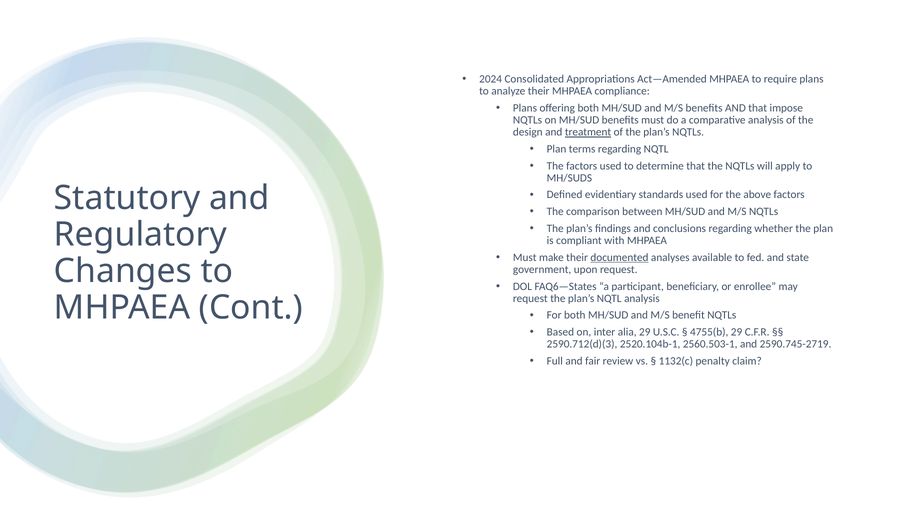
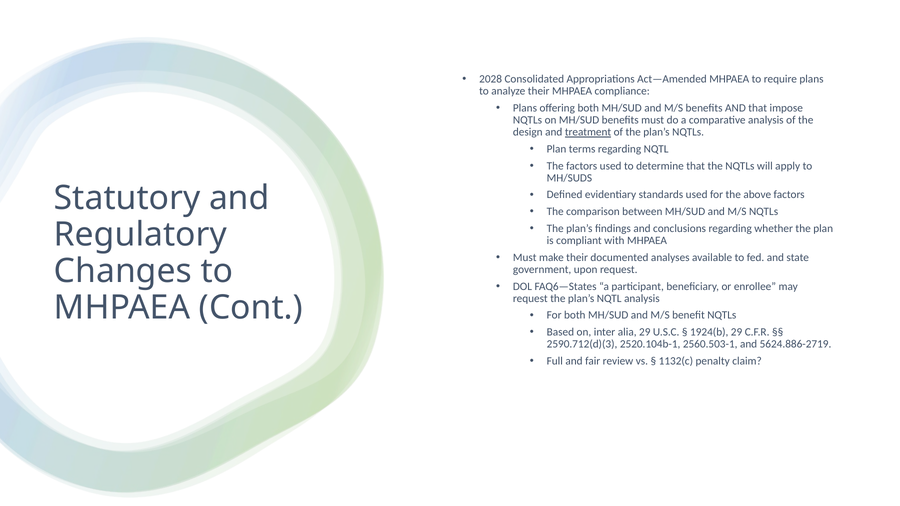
2024: 2024 -> 2028
documented underline: present -> none
4755(b: 4755(b -> 1924(b
2590.745-2719: 2590.745-2719 -> 5624.886-2719
